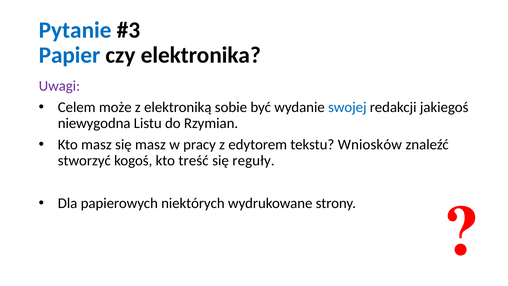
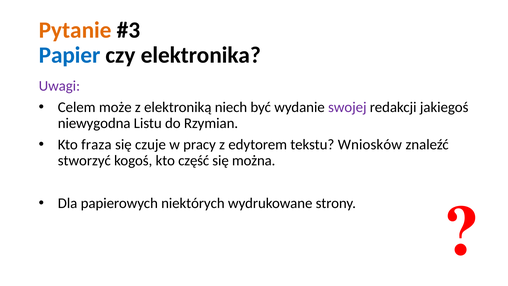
Pytanie colour: blue -> orange
sobie: sobie -> niech
swojej colour: blue -> purple
Kto masz: masz -> fraza
się masz: masz -> czuje
treść: treść -> część
reguły: reguły -> można
